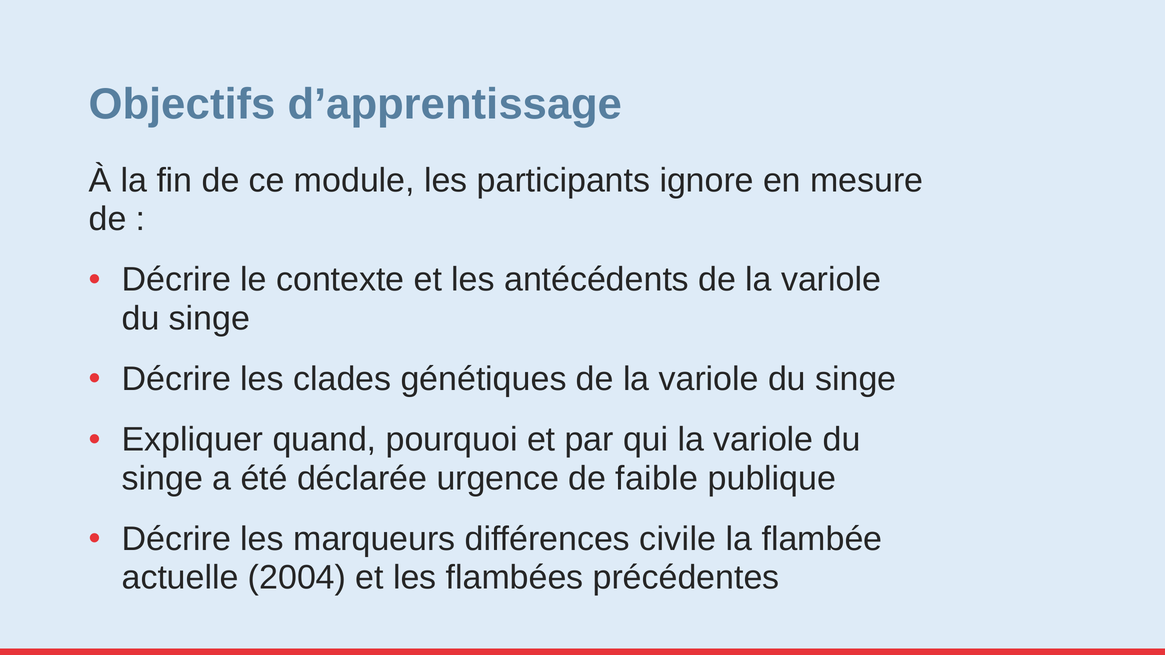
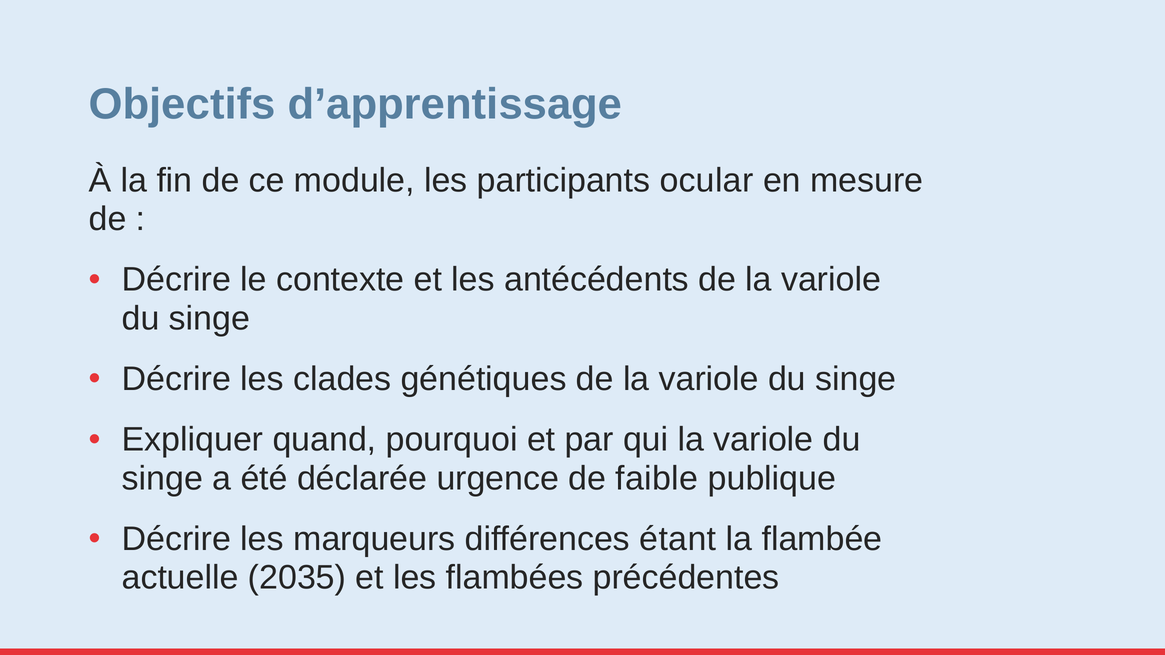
ignore: ignore -> ocular
civile: civile -> étant
2004: 2004 -> 2035
